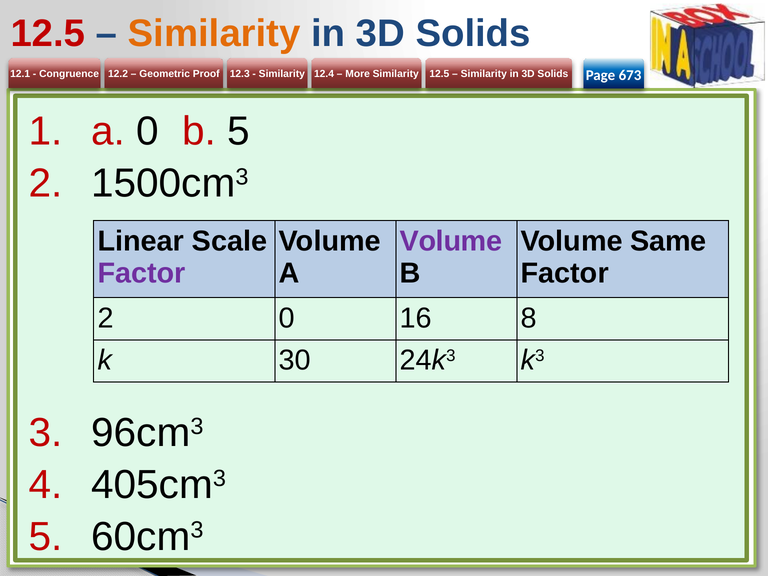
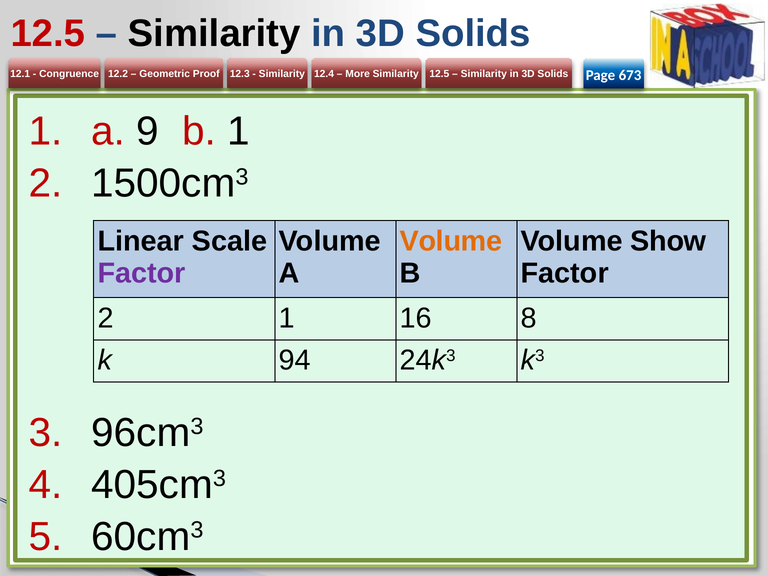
Similarity at (214, 34) colour: orange -> black
a 0: 0 -> 9
b 5: 5 -> 1
Volume at (451, 241) colour: purple -> orange
Same: Same -> Show
2 0: 0 -> 1
30: 30 -> 94
